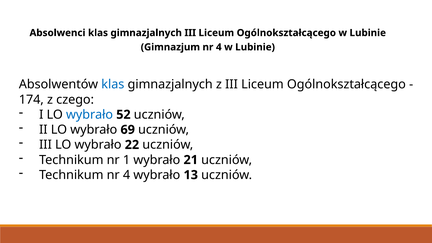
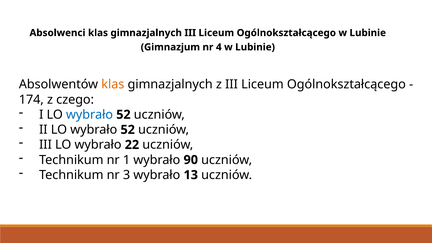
klas at (113, 84) colour: blue -> orange
II LO wybrało 69: 69 -> 52
21: 21 -> 90
Technikum nr 4: 4 -> 3
